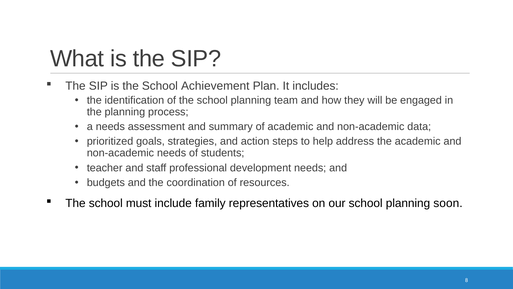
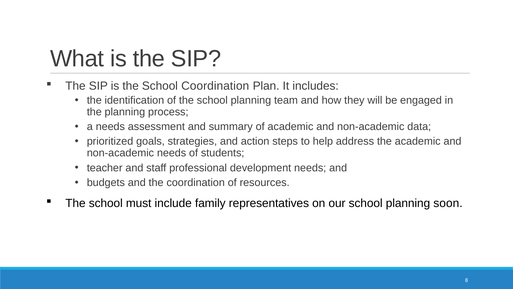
School Achievement: Achievement -> Coordination
